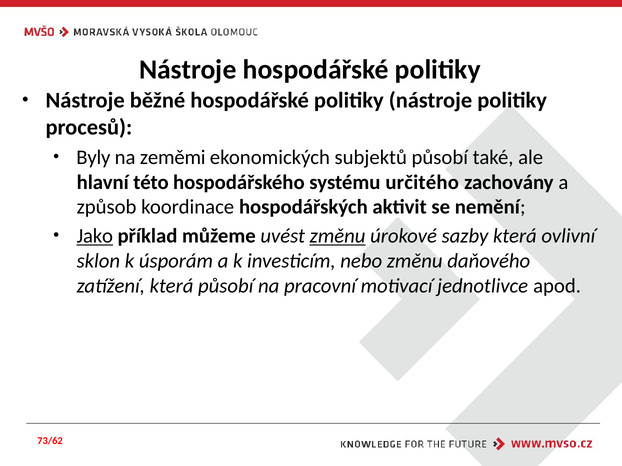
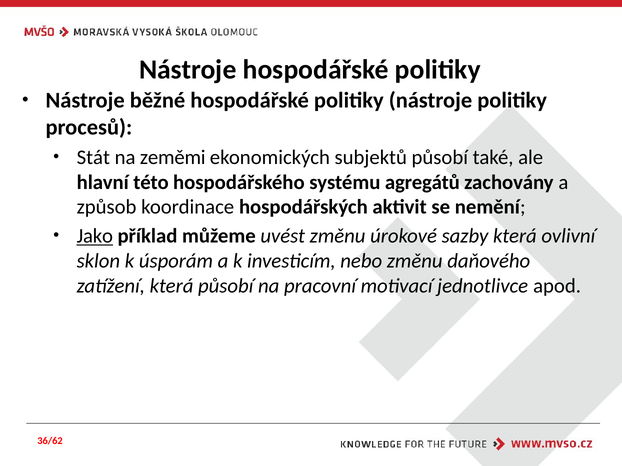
Byly: Byly -> Stát
určitého: určitého -> agregátů
změnu at (338, 236) underline: present -> none
73/62: 73/62 -> 36/62
